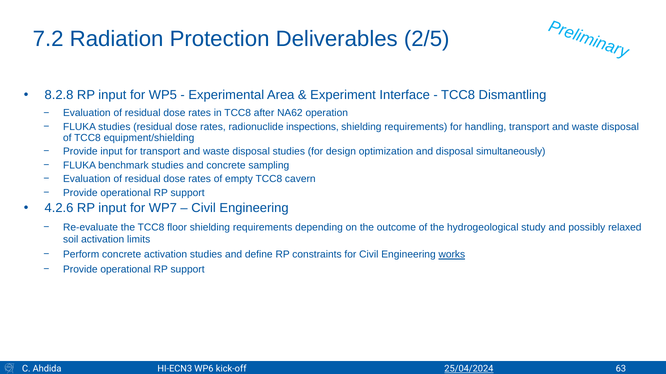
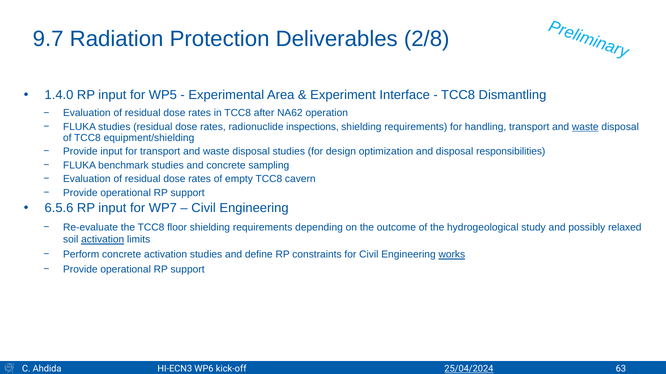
7.2: 7.2 -> 9.7
2/5: 2/5 -> 2/8
8.2.8: 8.2.8 -> 1.4.0
waste at (585, 127) underline: none -> present
simultaneously: simultaneously -> responsibilities
4.2.6: 4.2.6 -> 6.5.6
activation at (103, 240) underline: none -> present
